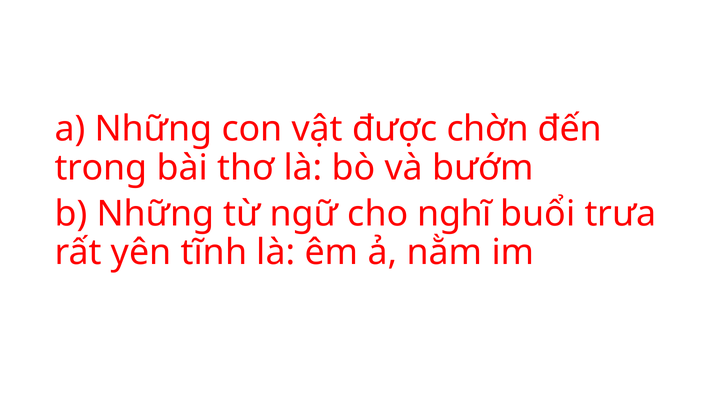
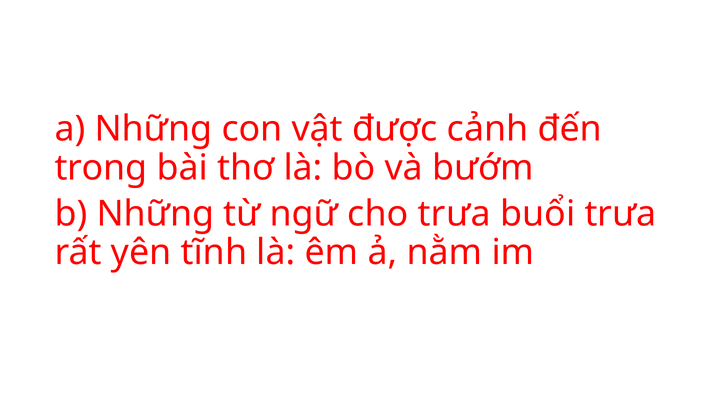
chờn: chờn -> cảnh
cho nghĩ: nghĩ -> trưa
